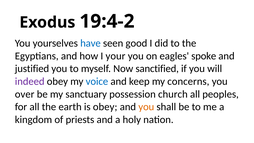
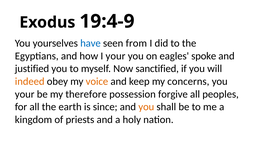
19:4-2: 19:4-2 -> 19:4-9
good: good -> from
indeed colour: purple -> orange
voice colour: blue -> orange
over at (25, 94): over -> your
sanctuary: sanctuary -> therefore
church: church -> forgive
is obey: obey -> since
